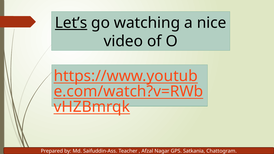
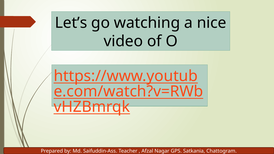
Let’s underline: present -> none
